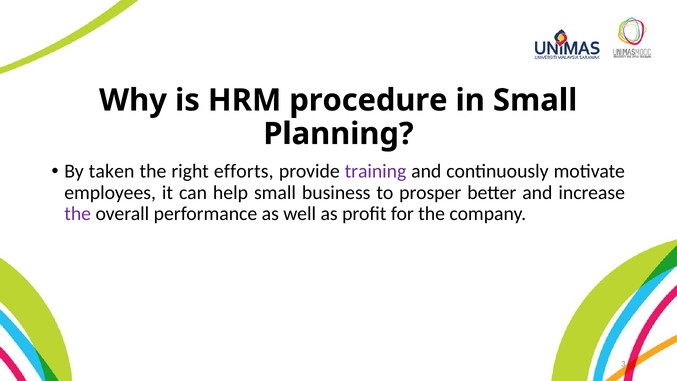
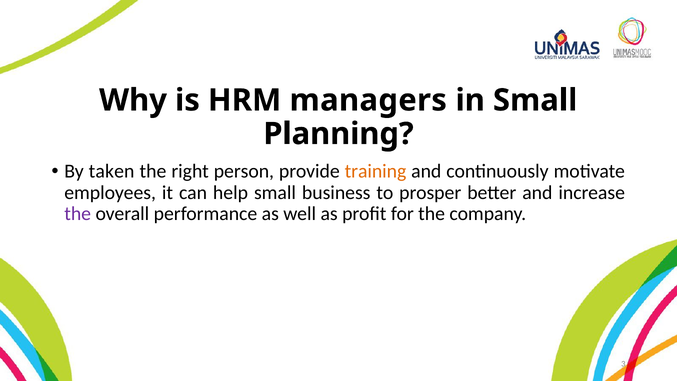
procedure: procedure -> managers
efforts: efforts -> person
training colour: purple -> orange
